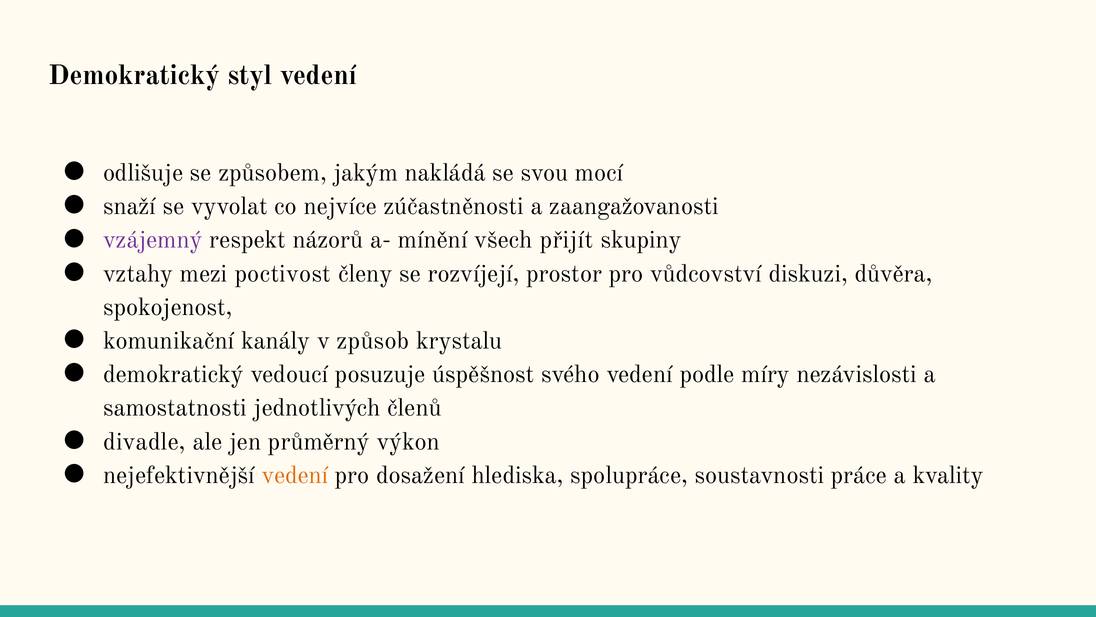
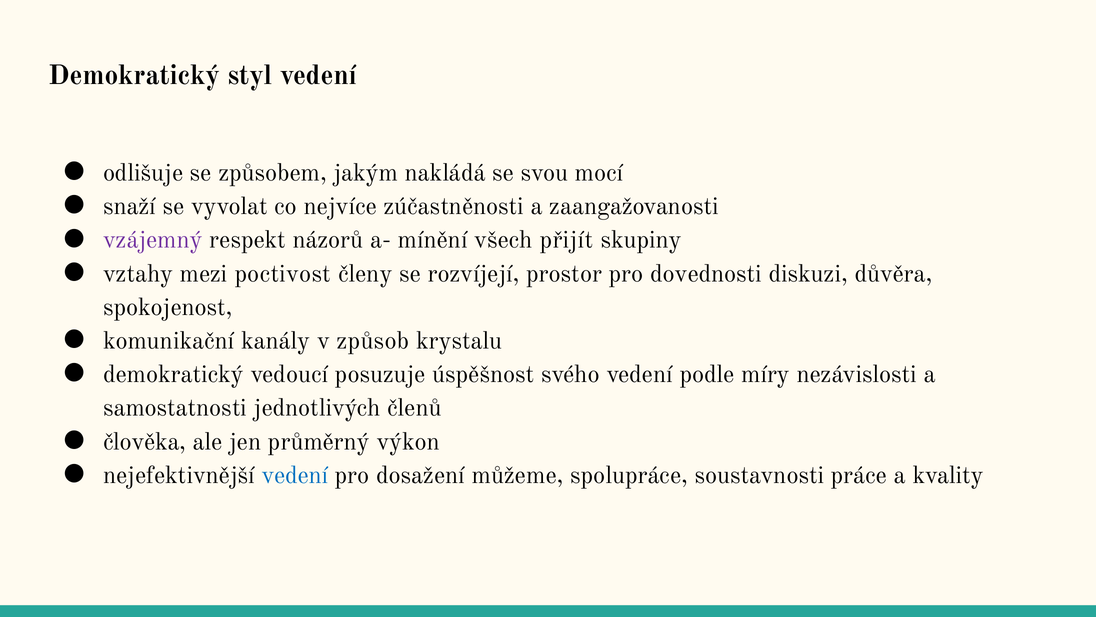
vůdcovství: vůdcovství -> dovednosti
divadle: divadle -> člověka
vedení at (295, 475) colour: orange -> blue
hlediska: hlediska -> můžeme
